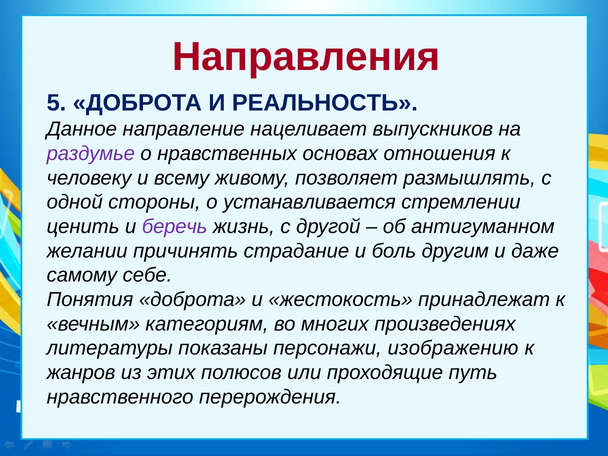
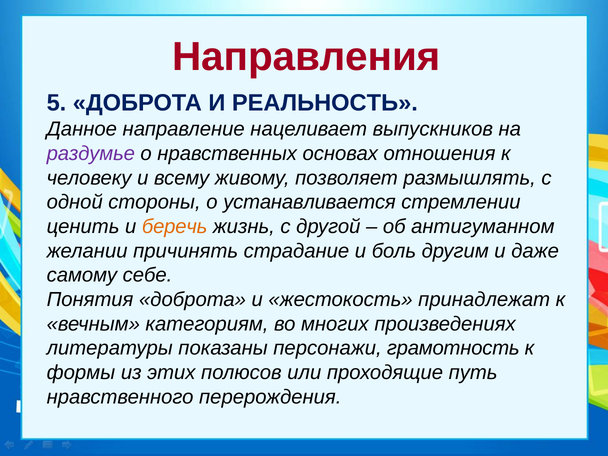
беречь colour: purple -> orange
изображению: изображению -> грамотность
жанров: жанров -> формы
